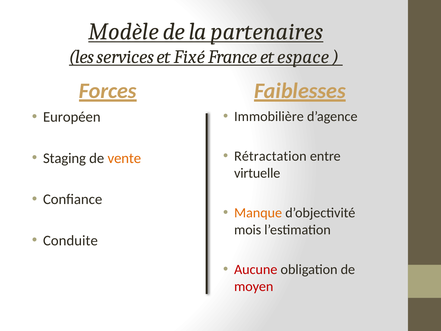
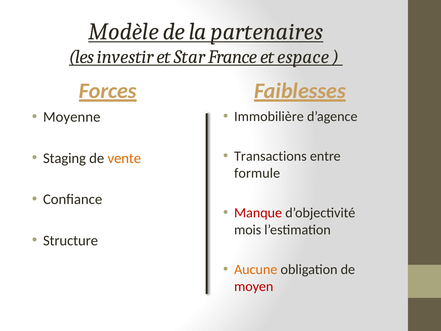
services: services -> investir
Fixé: Fixé -> Star
Européen: Européen -> Moyenne
Rétractation: Rétractation -> Transactions
virtuelle: virtuelle -> formule
Manque colour: orange -> red
Conduite: Conduite -> Structure
Aucune colour: red -> orange
